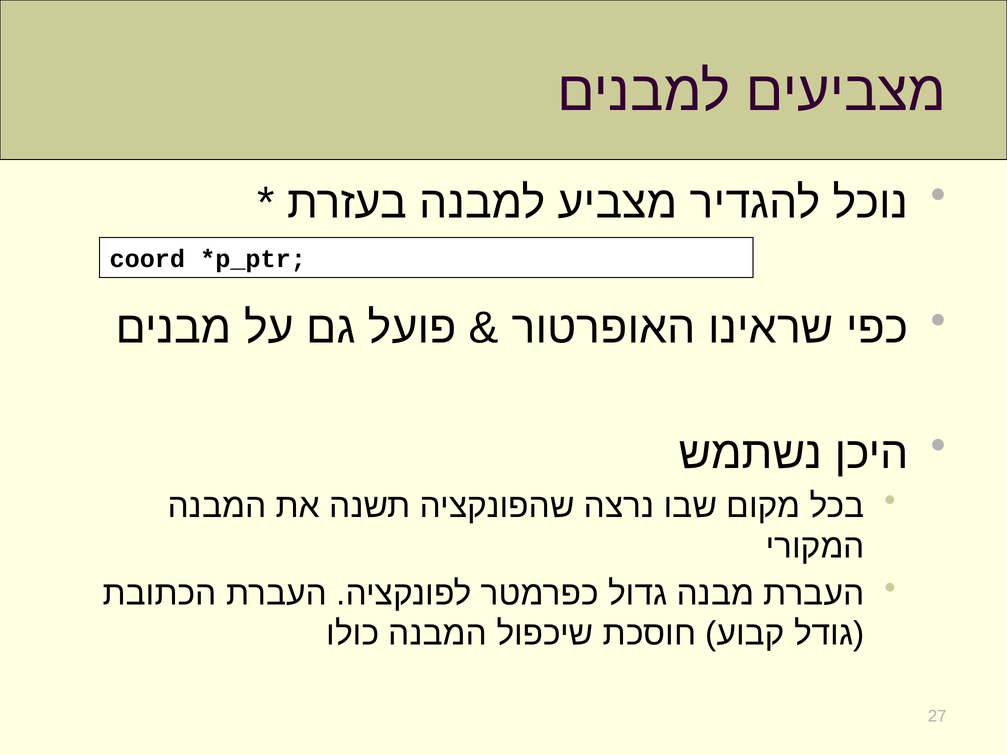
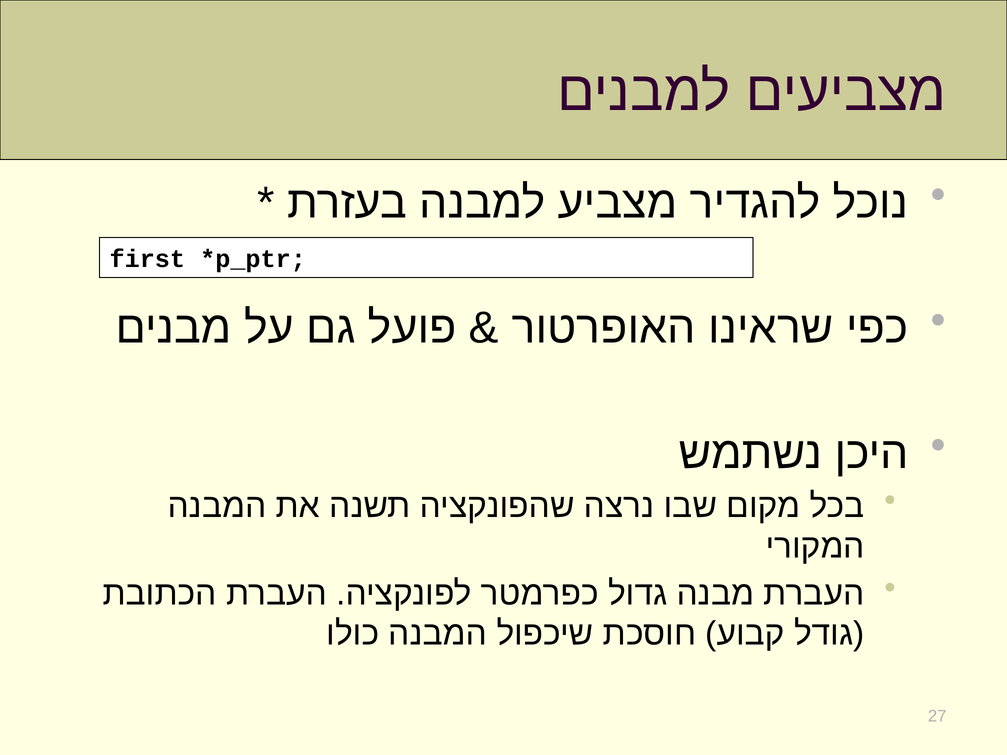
coord: coord -> first
